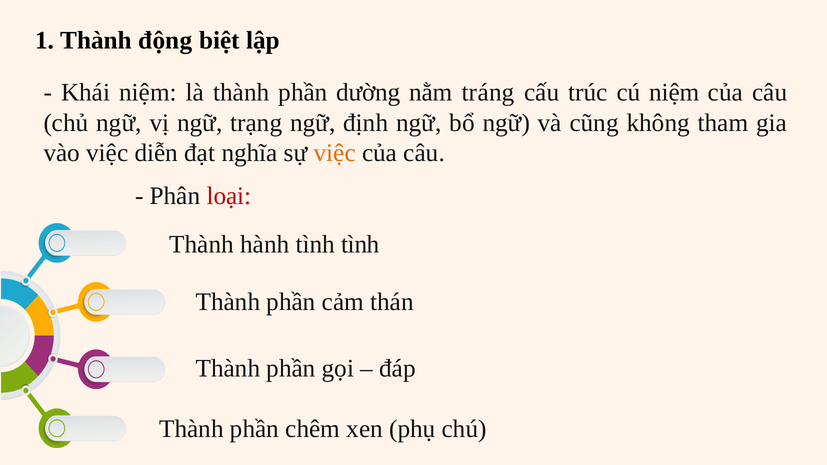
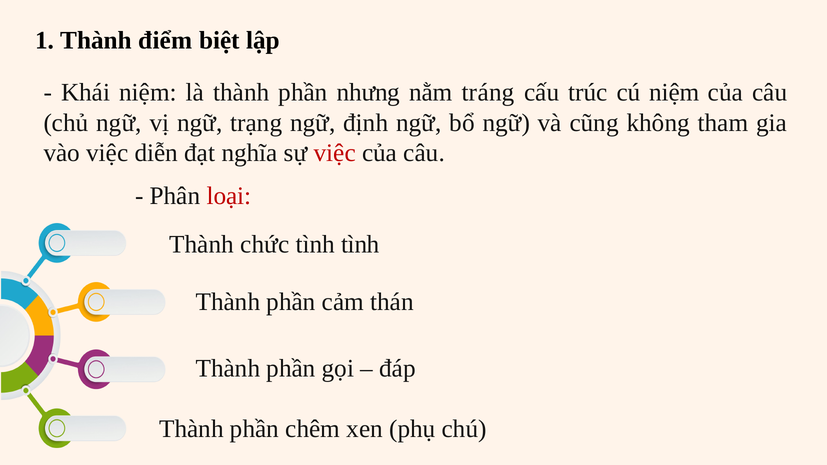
động: động -> điểm
dường: dường -> nhưng
việc at (335, 153) colour: orange -> red
hành: hành -> chức
